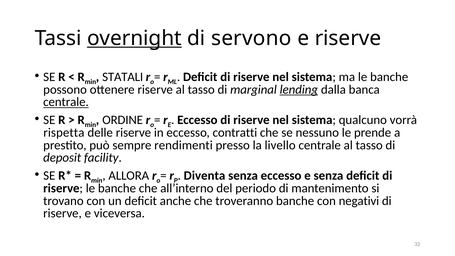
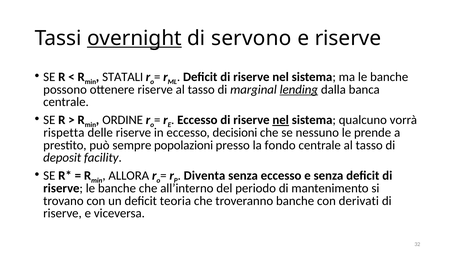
centrale at (66, 102) underline: present -> none
nel at (281, 120) underline: none -> present
contratti: contratti -> decisioni
rendimenti: rendimenti -> popolazioni
livello: livello -> fondo
anche: anche -> teoria
negativi: negativi -> derivati
